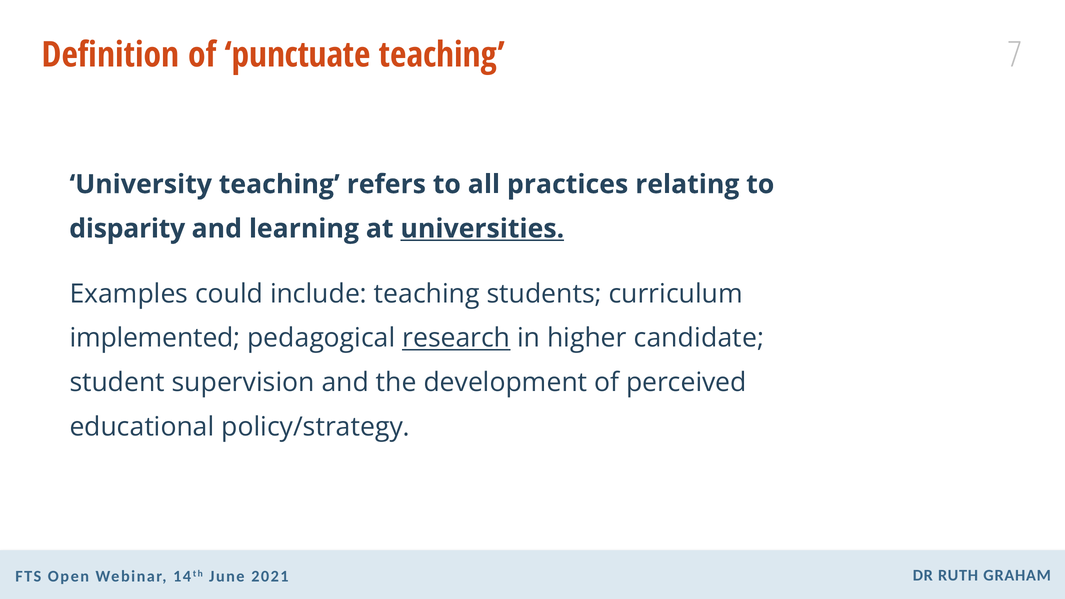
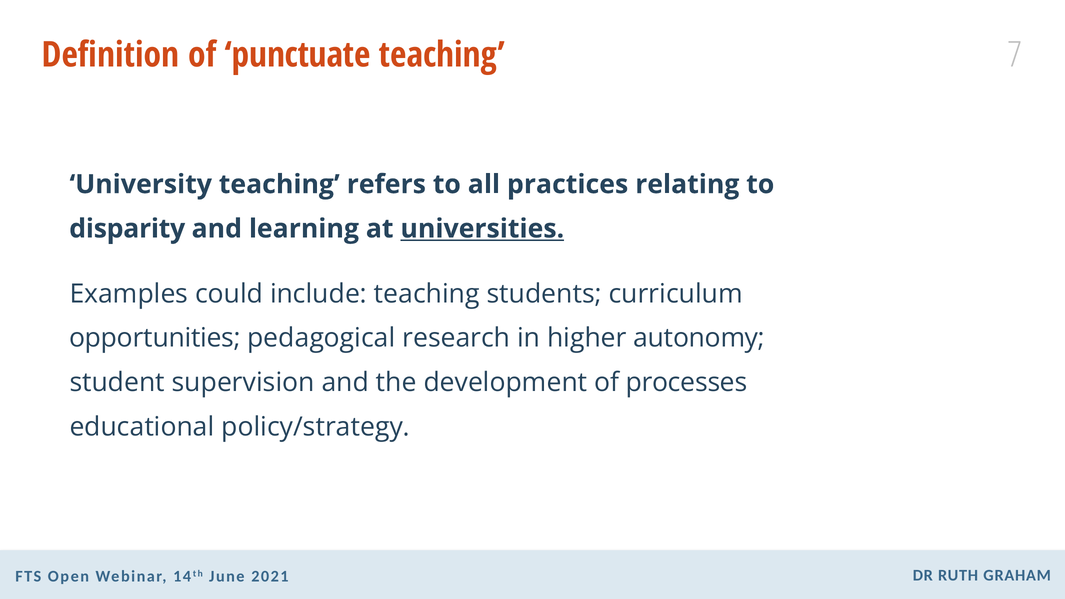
implemented: implemented -> opportunities
research underline: present -> none
candidate: candidate -> autonomy
perceived: perceived -> processes
